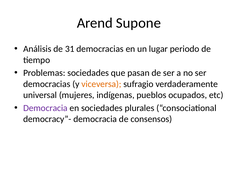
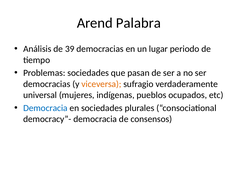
Supone: Supone -> Palabra
31: 31 -> 39
Democracia at (45, 108) colour: purple -> blue
